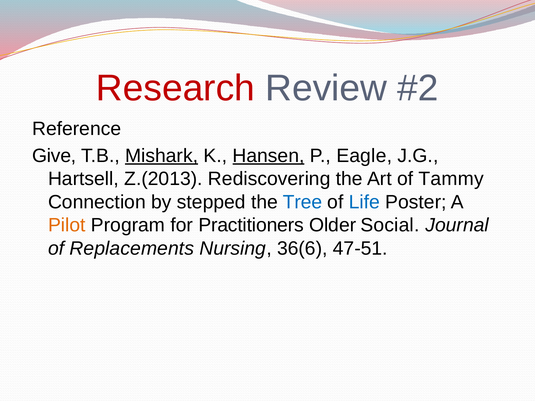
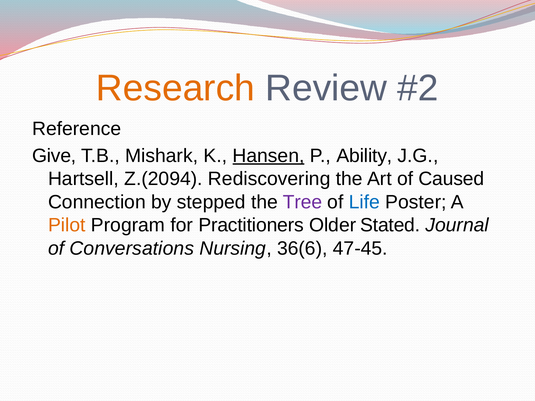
Research colour: red -> orange
Mishark underline: present -> none
Eagle: Eagle -> Ability
Z.(2013: Z.(2013 -> Z.(2094
Tammy: Tammy -> Caused
Tree colour: blue -> purple
Social: Social -> Stated
Replacements: Replacements -> Conversations
47-51: 47-51 -> 47-45
